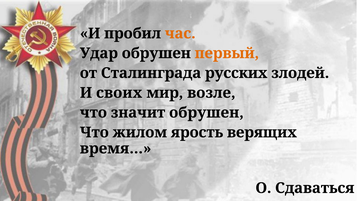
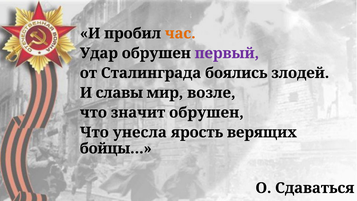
первый colour: orange -> purple
русских: русских -> боялись
своих: своих -> славы
жилом: жилом -> унесла
время…: время… -> бойцы…
